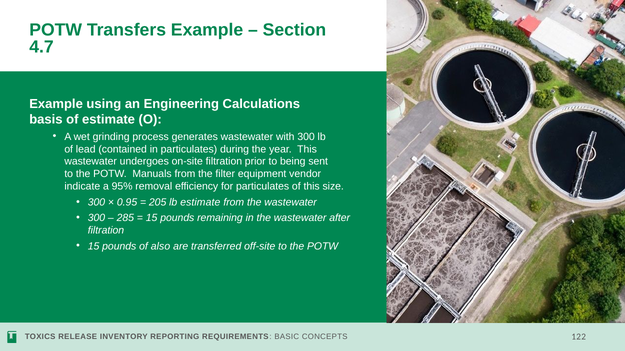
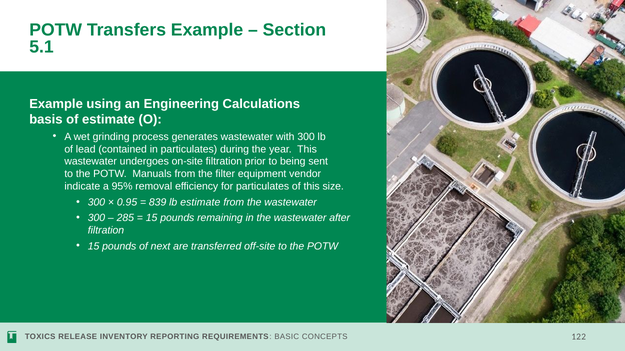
4.7: 4.7 -> 5.1
205: 205 -> 839
also: also -> next
